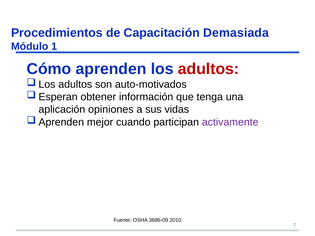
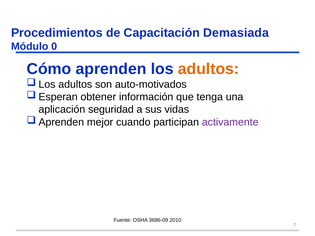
1: 1 -> 0
adultos at (209, 69) colour: red -> orange
opiniones: opiniones -> seguridad
